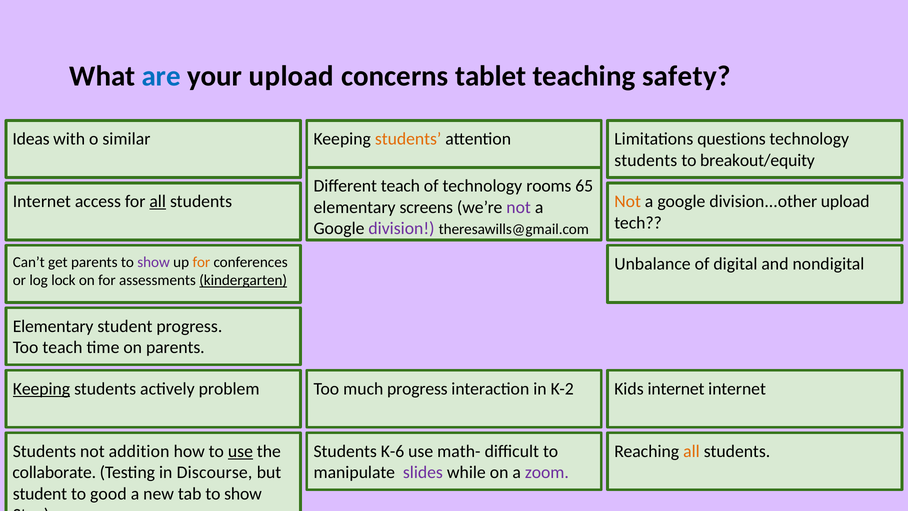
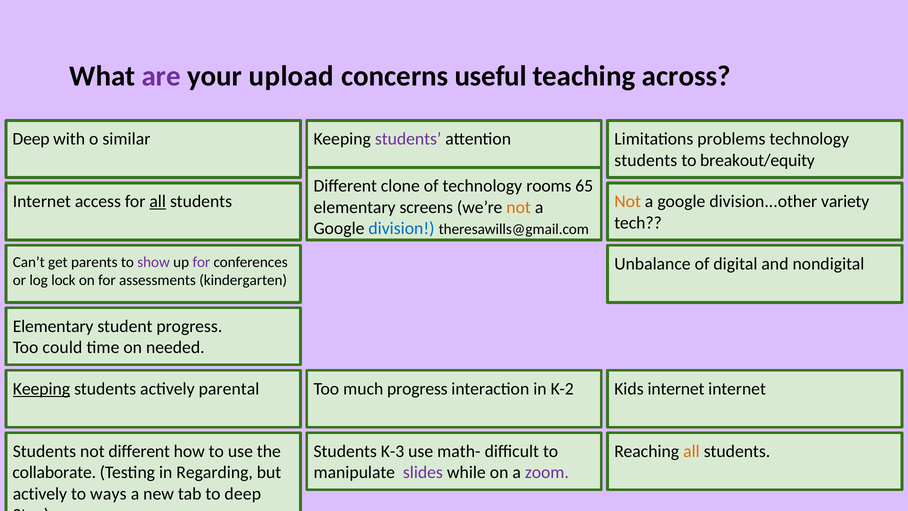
are colour: blue -> purple
tablet: tablet -> useful
safety: safety -> across
Ideas at (31, 139): Ideas -> Deep
students at (408, 139) colour: orange -> purple
questions: questions -> problems
Different teach: teach -> clone
division...other upload: upload -> variety
not at (519, 207) colour: purple -> orange
division colour: purple -> blue
for at (201, 262) colour: orange -> purple
kindergarten underline: present -> none
Too teach: teach -> could
on parents: parents -> needed
problem: problem -> parental
not addition: addition -> different
use at (240, 451) underline: present -> none
K-6: K-6 -> K-3
Discourse: Discourse -> Regarding
student at (40, 494): student -> actively
good: good -> ways
tab to show: show -> deep
